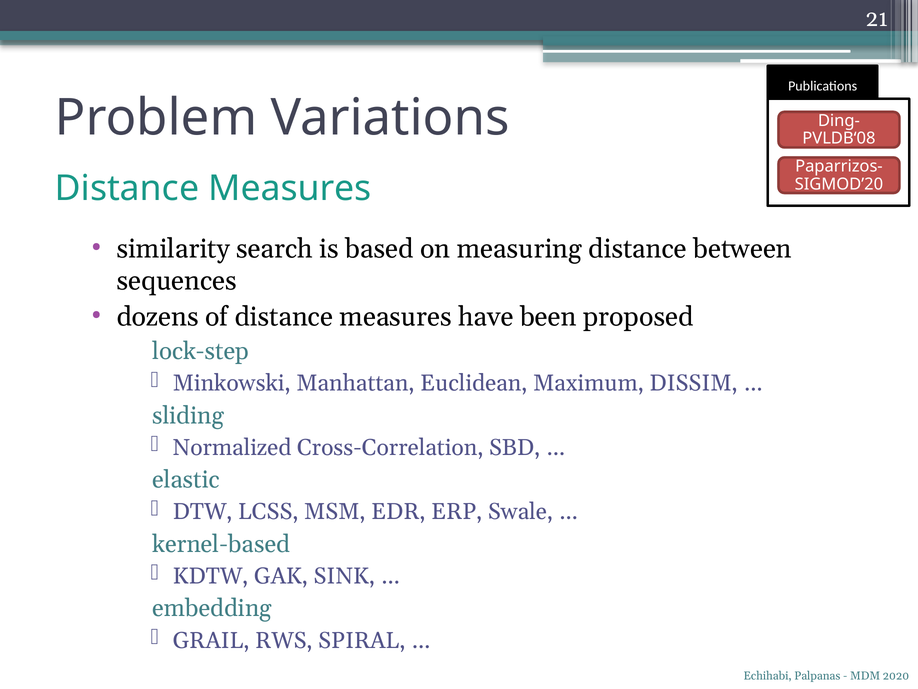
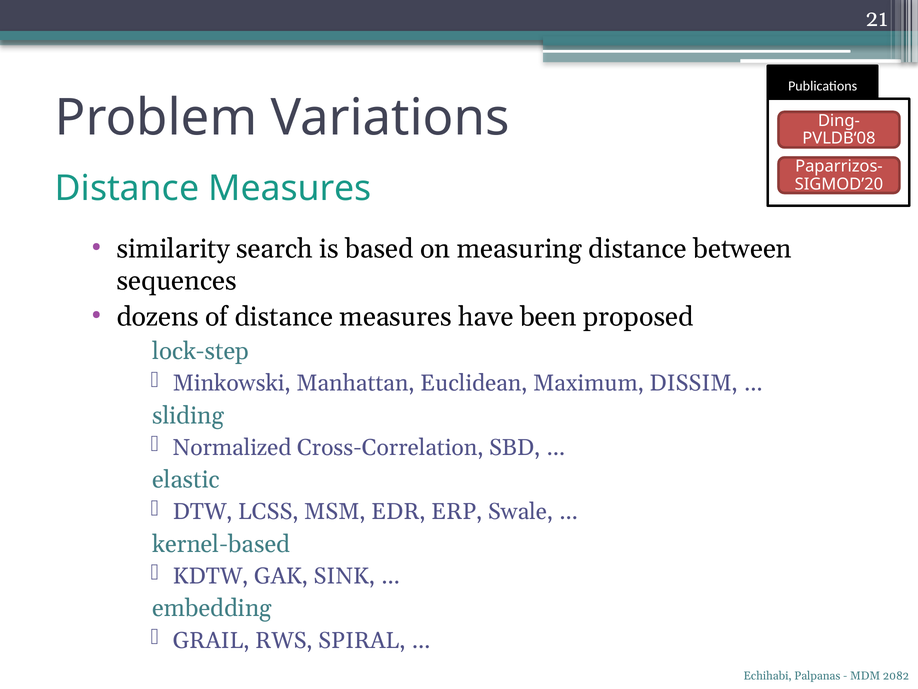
2020: 2020 -> 2082
